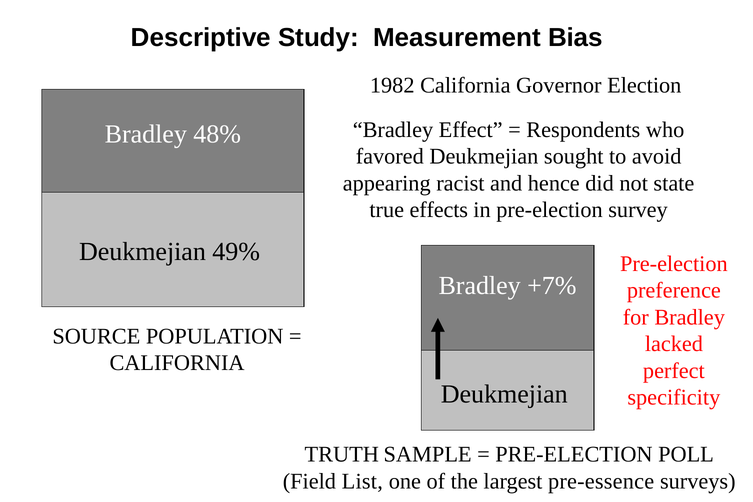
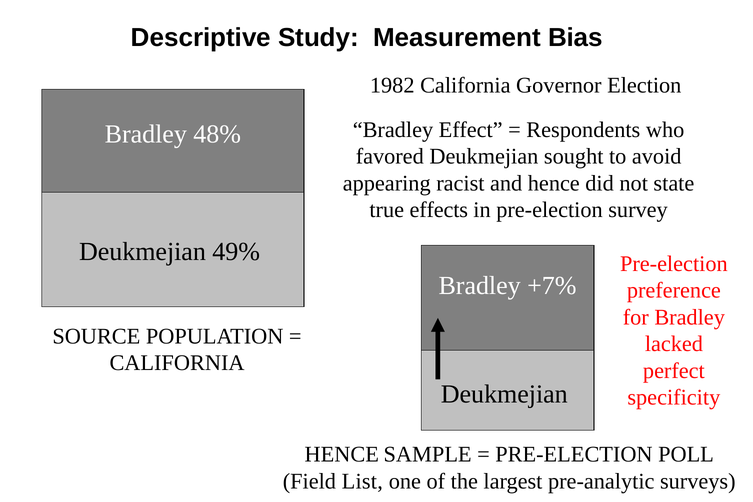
TRUTH at (342, 454): TRUTH -> HENCE
pre-essence: pre-essence -> pre-analytic
